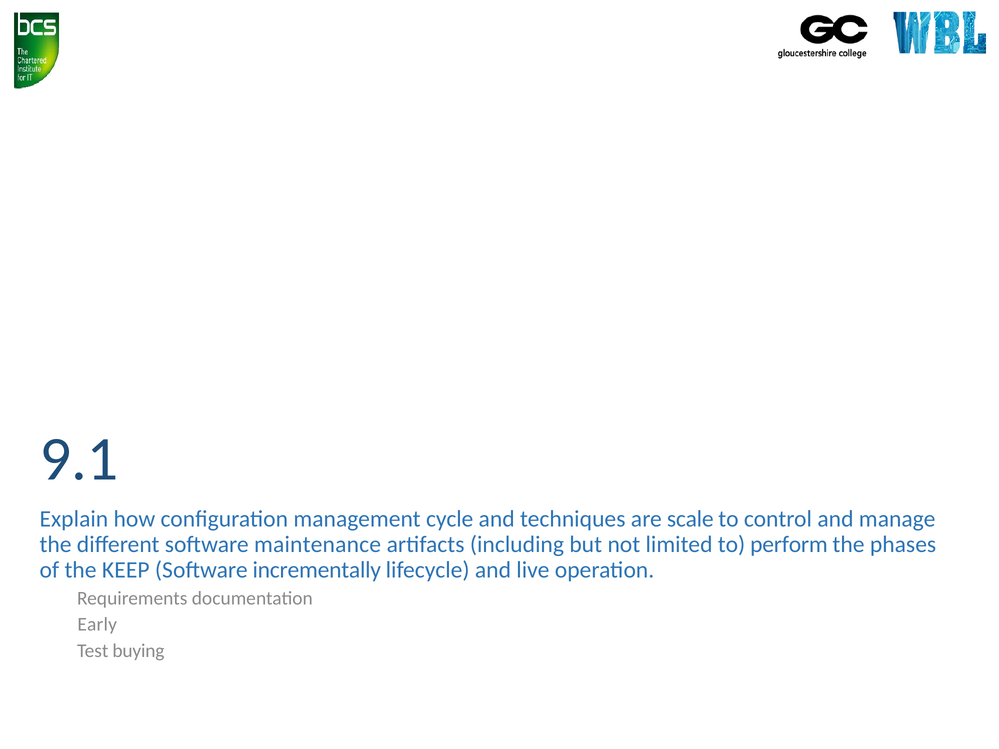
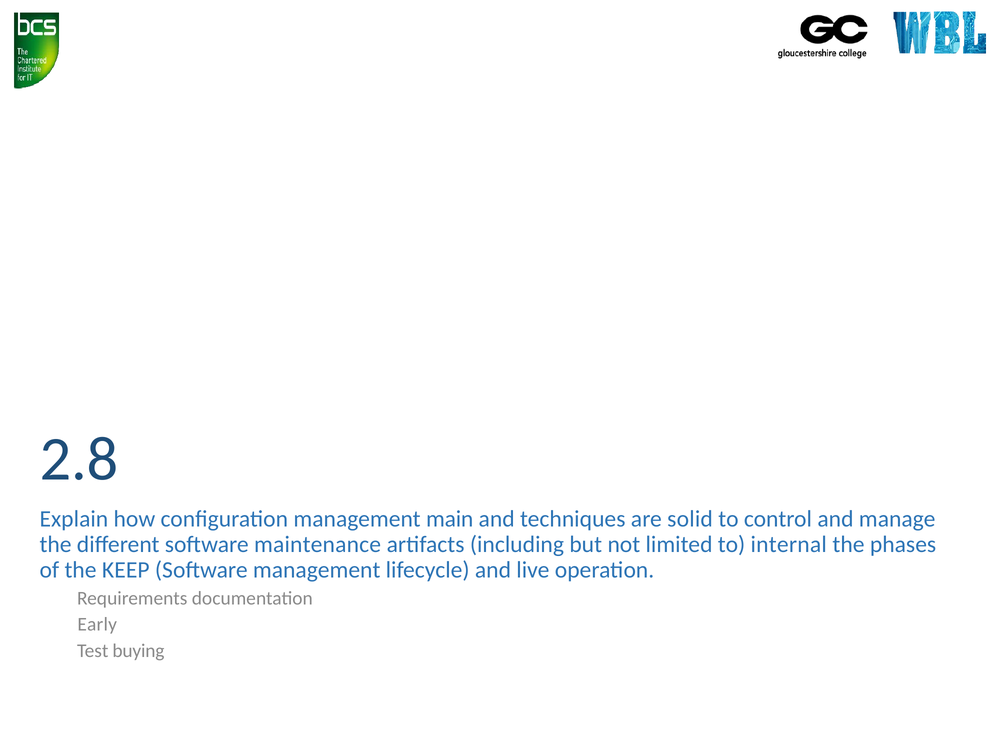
9.1: 9.1 -> 2.8
cycle: cycle -> main
scale: scale -> solid
perform: perform -> internal
Software incrementally: incrementally -> management
